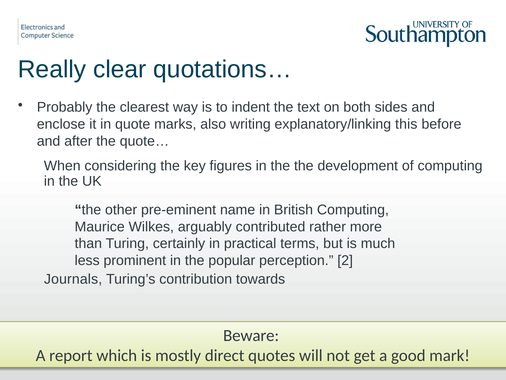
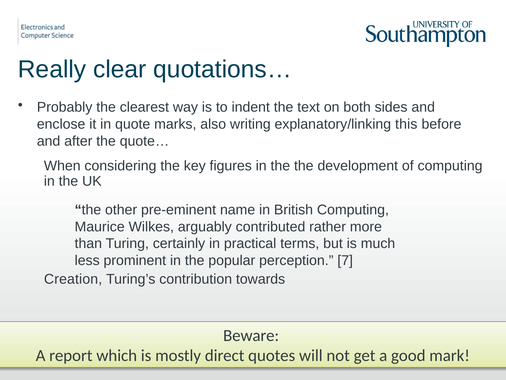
2: 2 -> 7
Journals: Journals -> Creation
